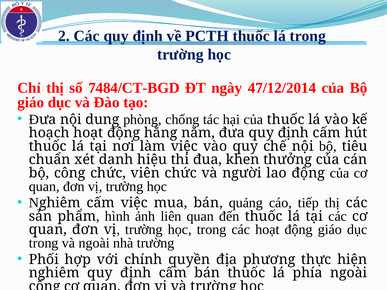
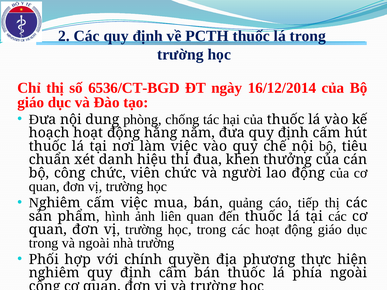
7484/CT-BGD: 7484/CT-BGD -> 6536/CT-BGD
47/12/2014: 47/12/2014 -> 16/12/2014
